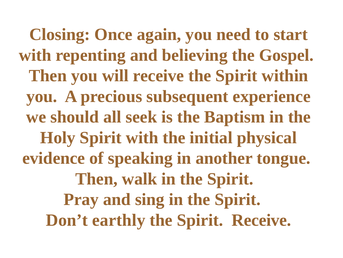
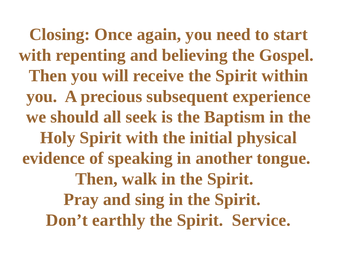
Spirit Receive: Receive -> Service
